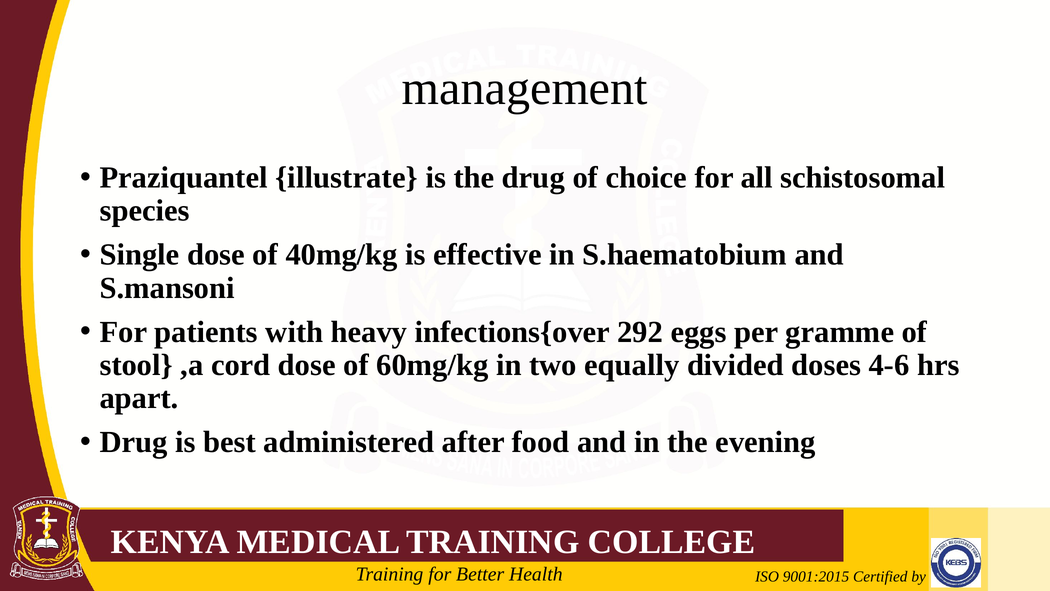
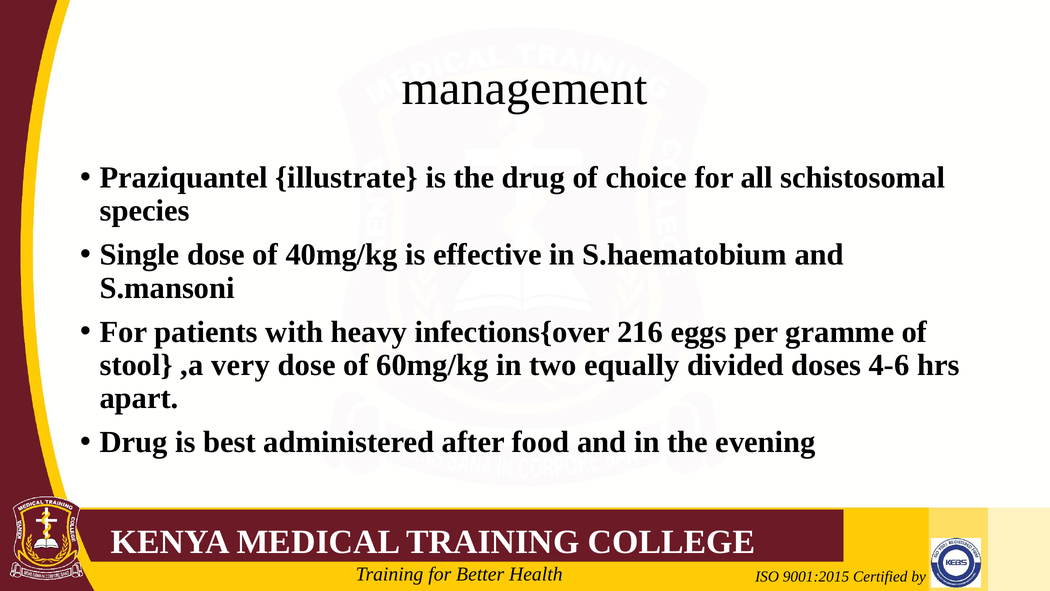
292: 292 -> 216
cord: cord -> very
